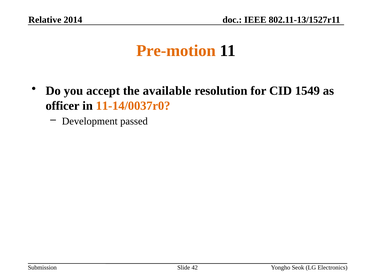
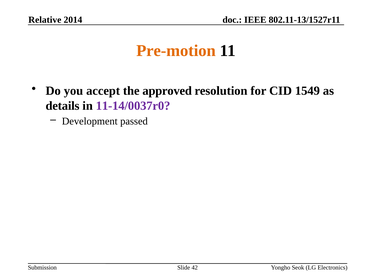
available: available -> approved
officer: officer -> details
11-14/0037r0 colour: orange -> purple
